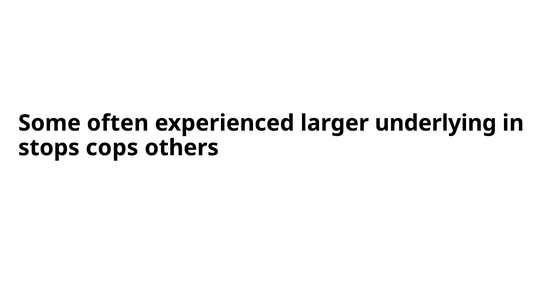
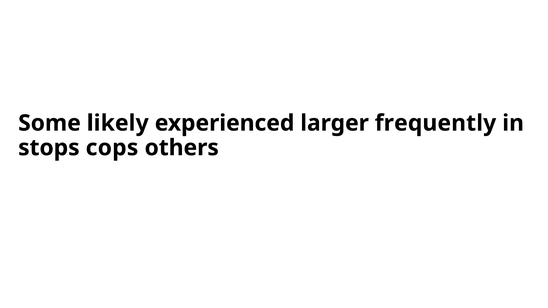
often: often -> likely
underlying: underlying -> frequently
